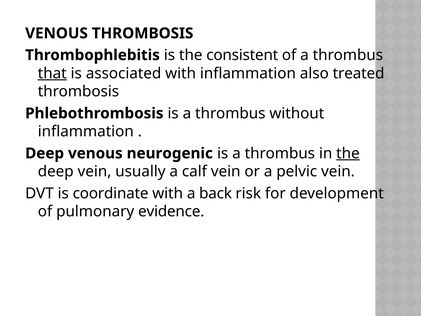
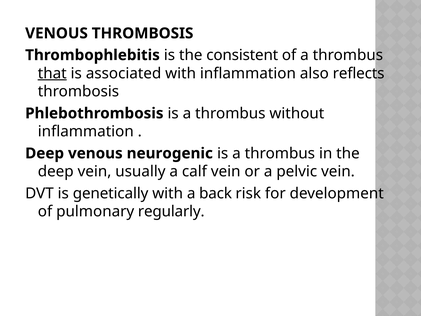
treated: treated -> reflects
the at (348, 153) underline: present -> none
coordinate: coordinate -> genetically
evidence: evidence -> regularly
